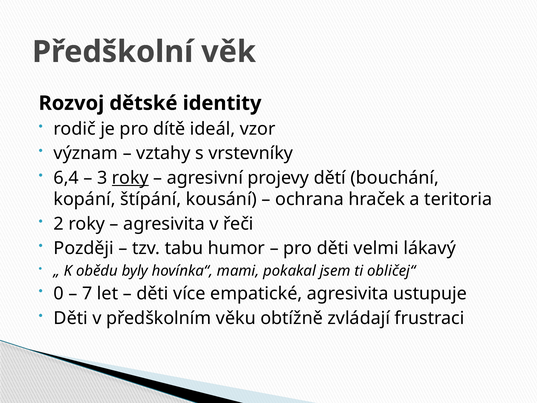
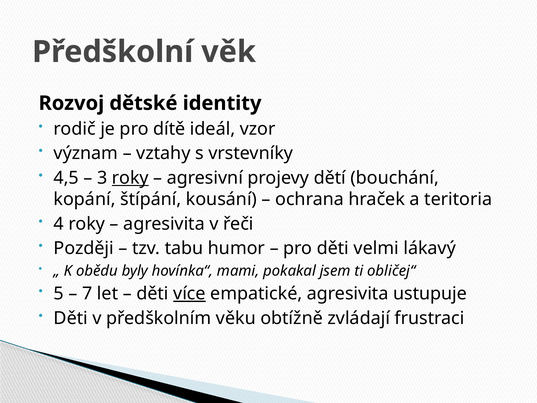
6,4: 6,4 -> 4,5
2: 2 -> 4
0: 0 -> 5
více underline: none -> present
